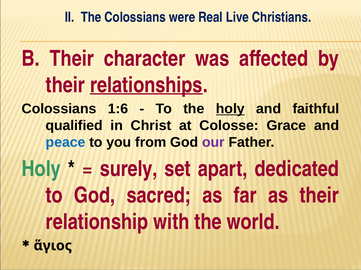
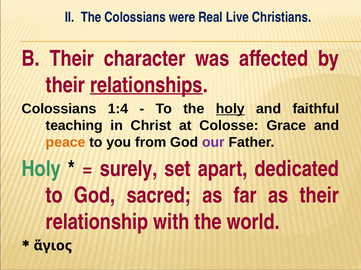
1:6: 1:6 -> 1:4
qualified: qualified -> teaching
peace colour: blue -> orange
